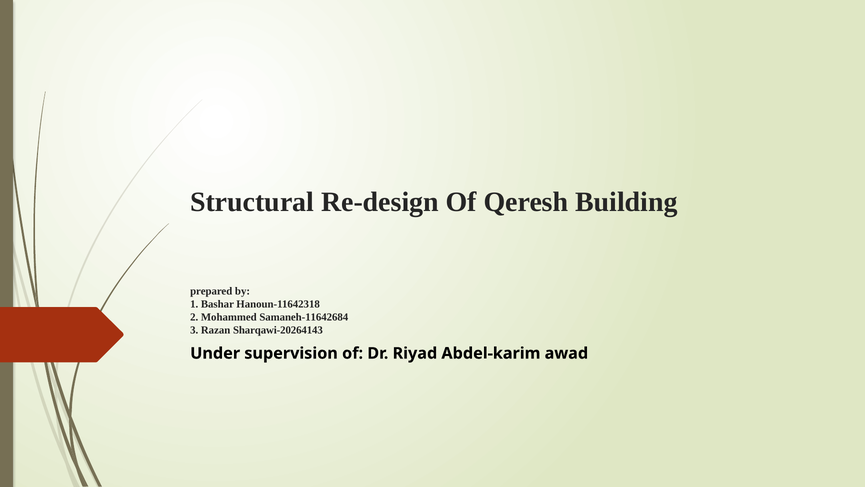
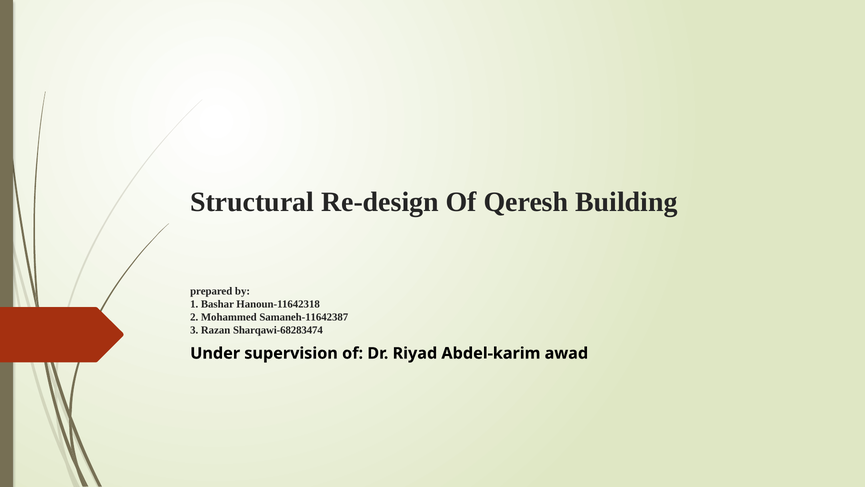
Samaneh-11642684: Samaneh-11642684 -> Samaneh-11642387
Sharqawi-20264143: Sharqawi-20264143 -> Sharqawi-68283474
